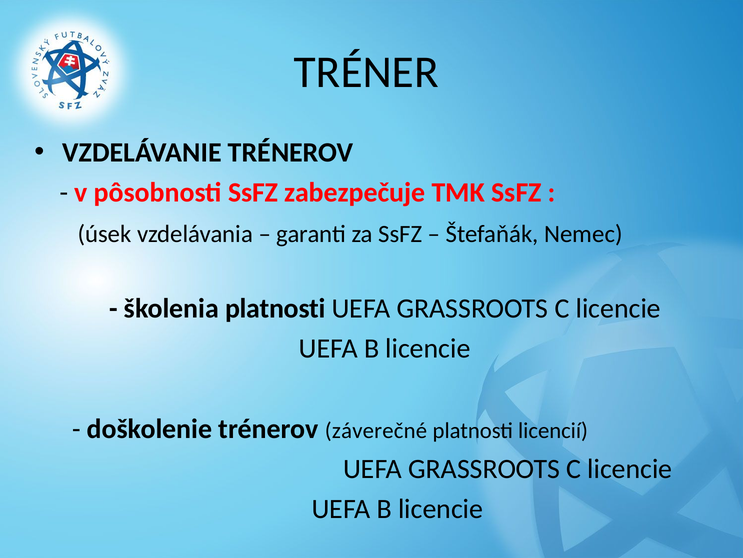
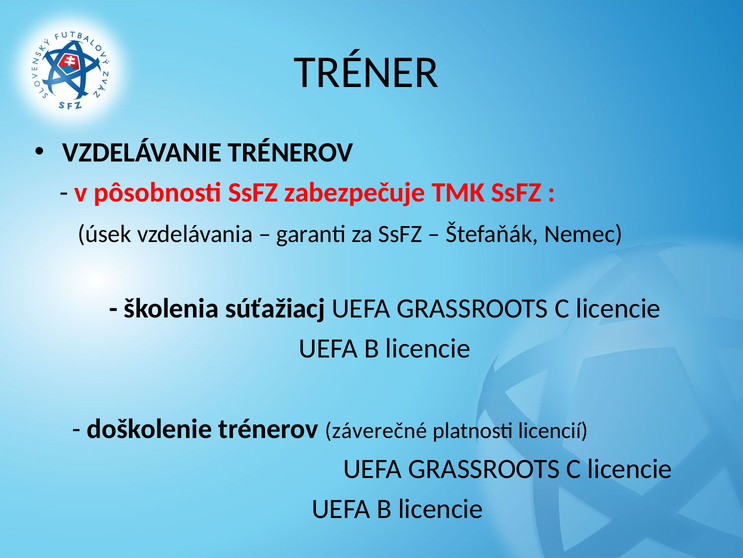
školenia platnosti: platnosti -> súťažiacj
